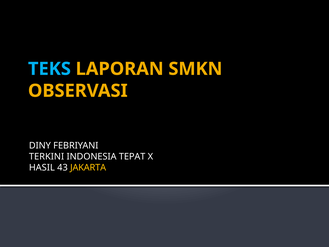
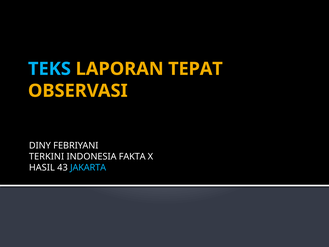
SMKN: SMKN -> TEPAT
TEPAT: TEPAT -> FAKTA
JAKARTA colour: yellow -> light blue
